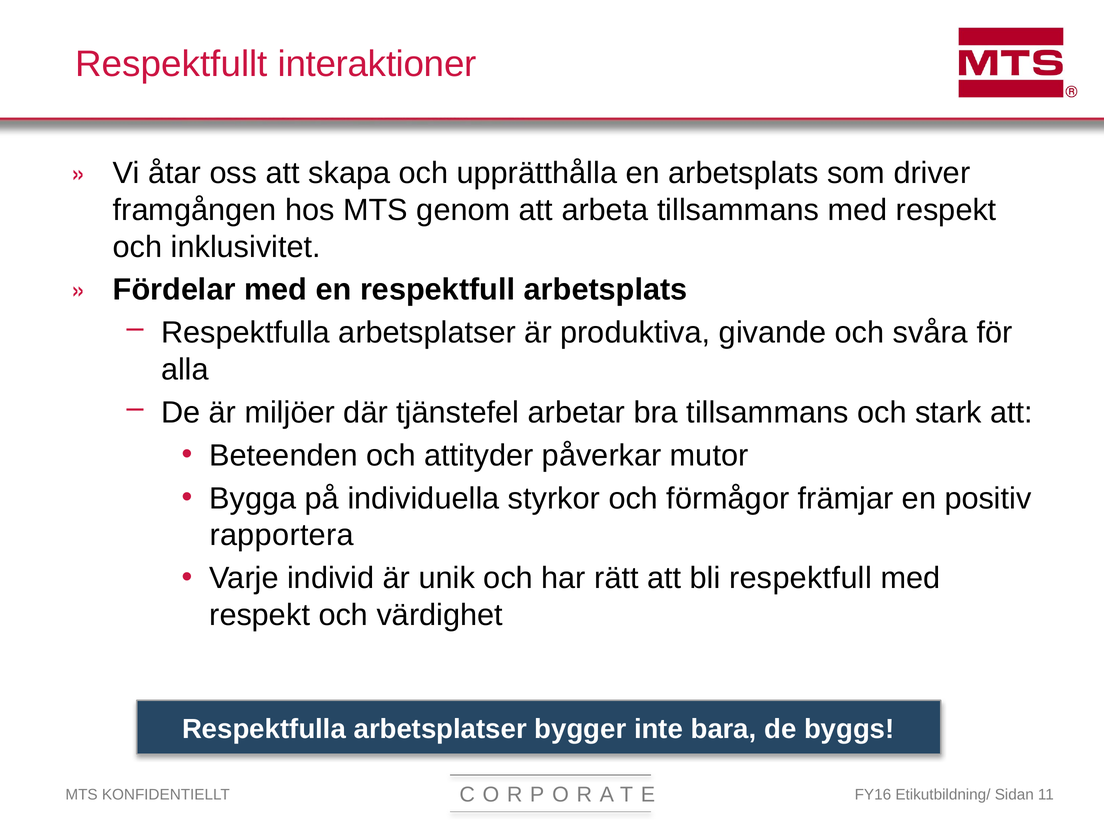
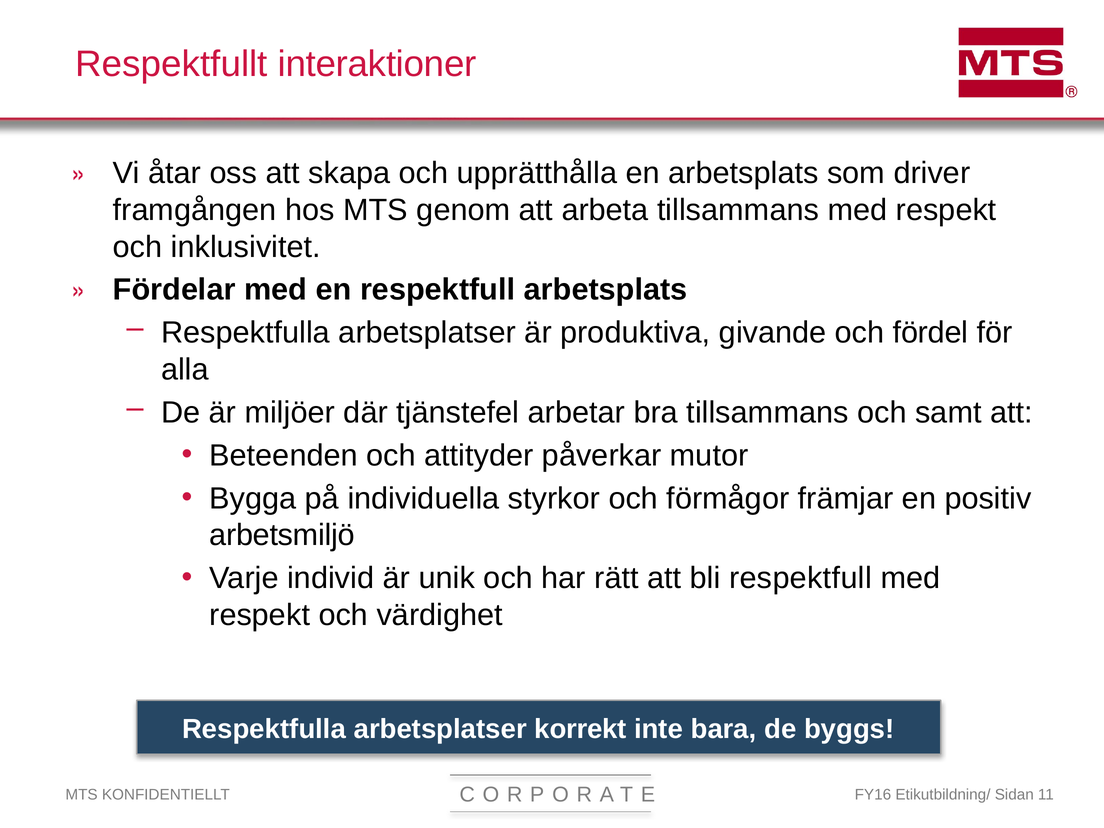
svåra: svåra -> fördel
stark: stark -> samt
rapportera: rapportera -> arbetsmiljö
bygger: bygger -> korrekt
